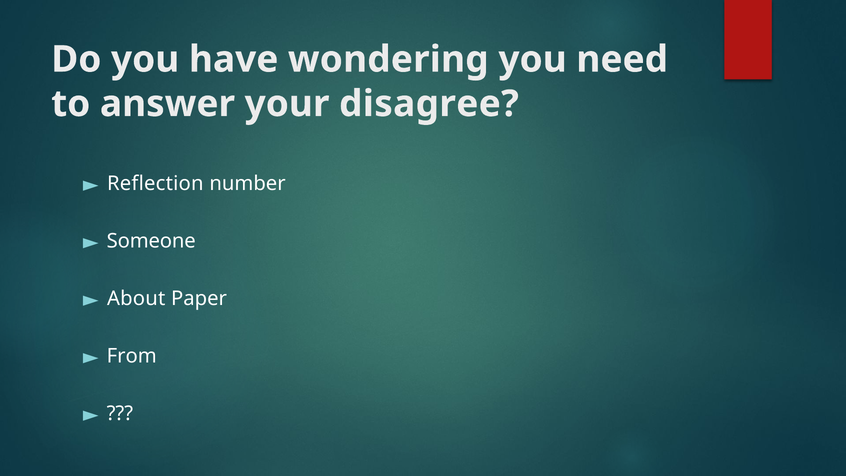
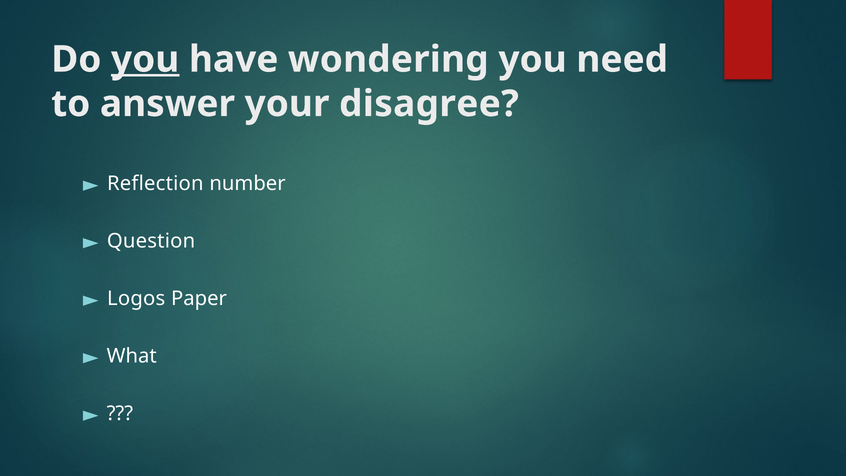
you at (145, 59) underline: none -> present
Someone: Someone -> Question
About: About -> Logos
From: From -> What
